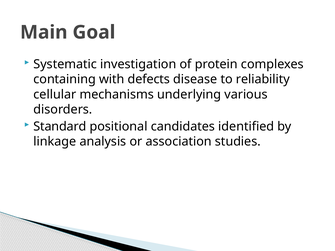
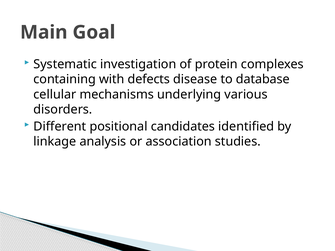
reliability: reliability -> database
Standard: Standard -> Different
